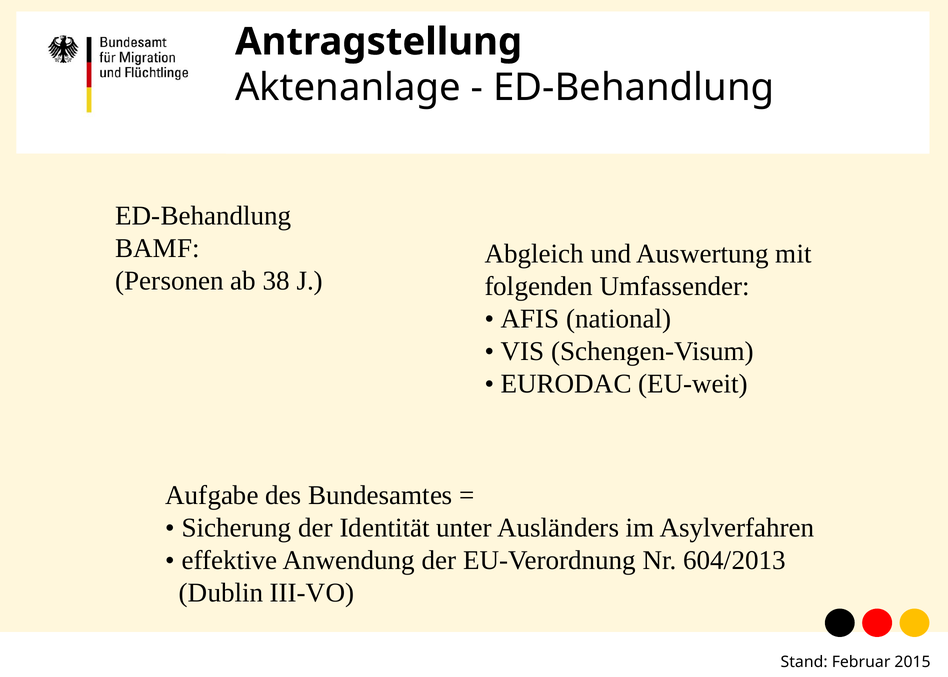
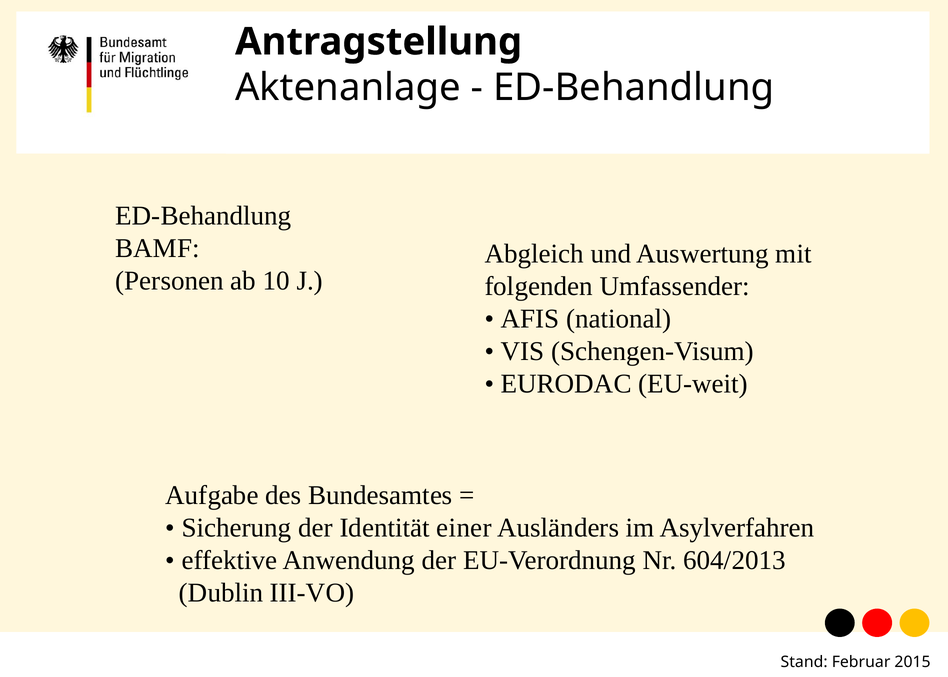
38: 38 -> 10
unter: unter -> einer
